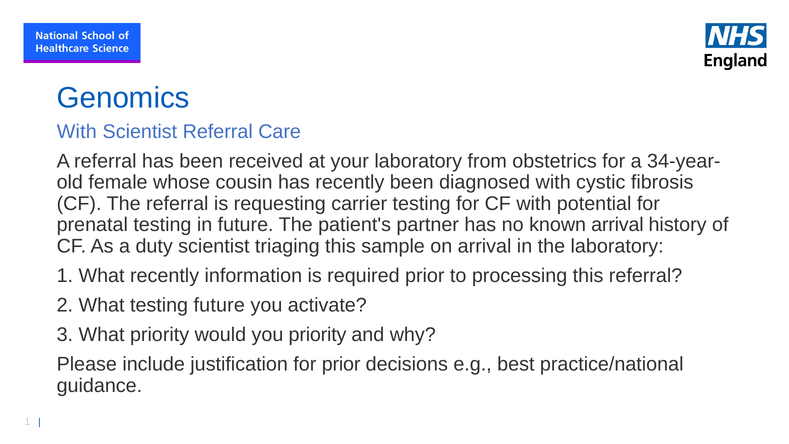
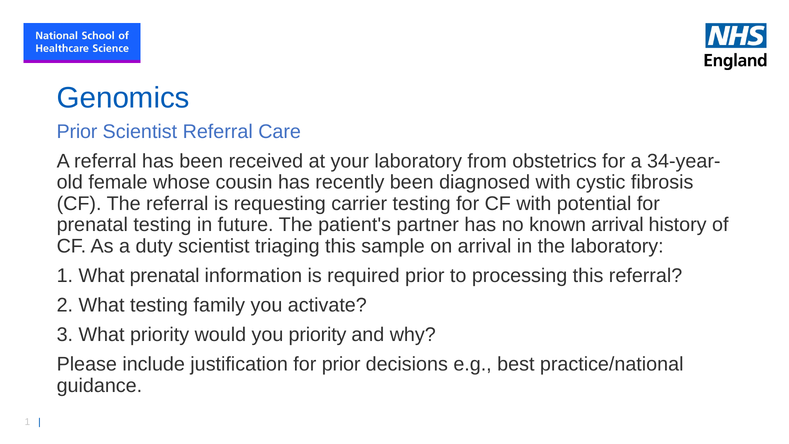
With at (77, 131): With -> Prior
What recently: recently -> prenatal
testing future: future -> family
